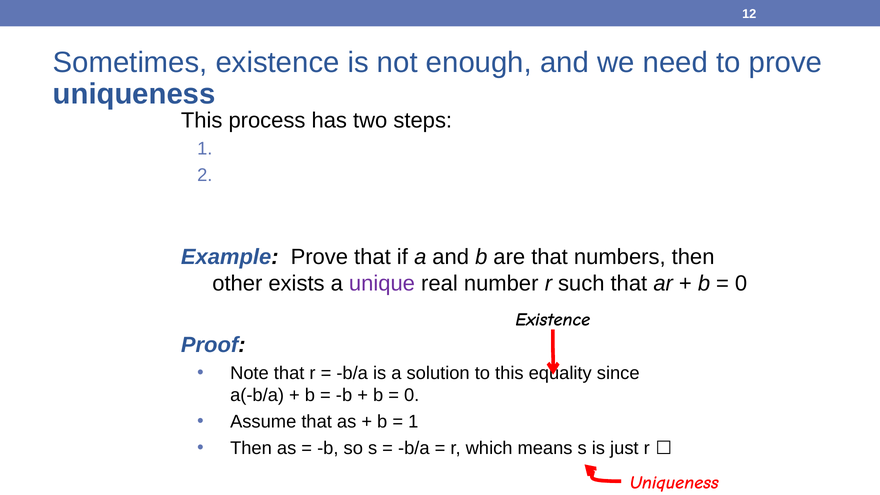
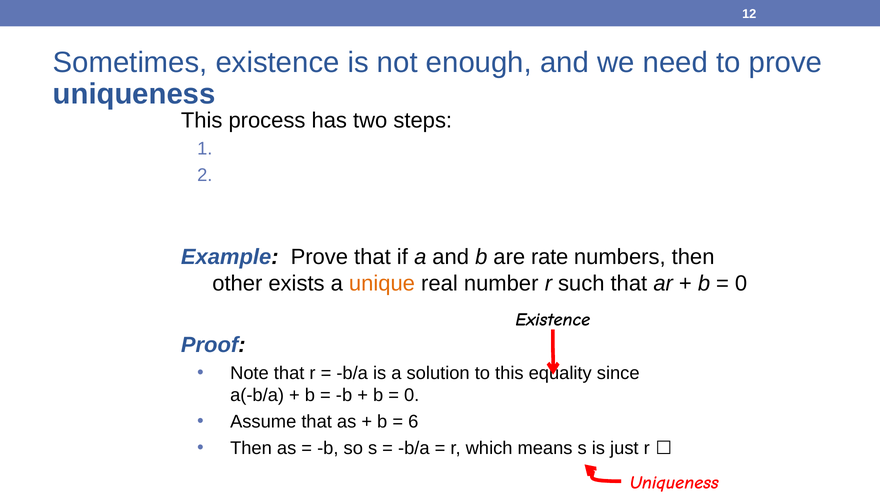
are that: that -> rate
unique colour: purple -> orange
1 at (413, 422): 1 -> 6
